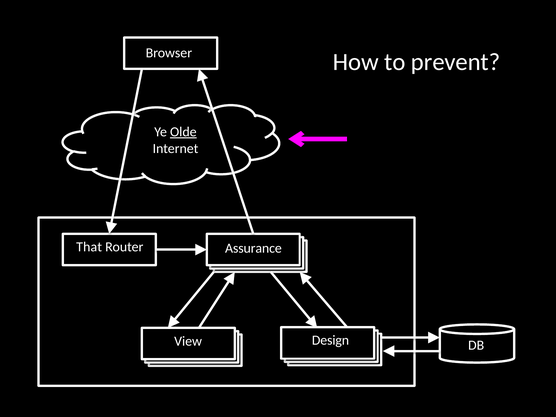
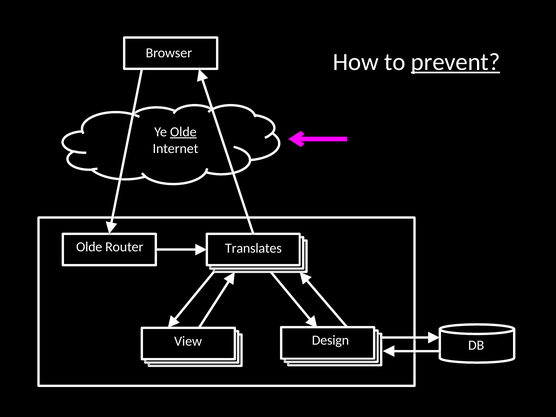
prevent underline: none -> present
That at (89, 247): That -> Olde
Assurance: Assurance -> Translates
